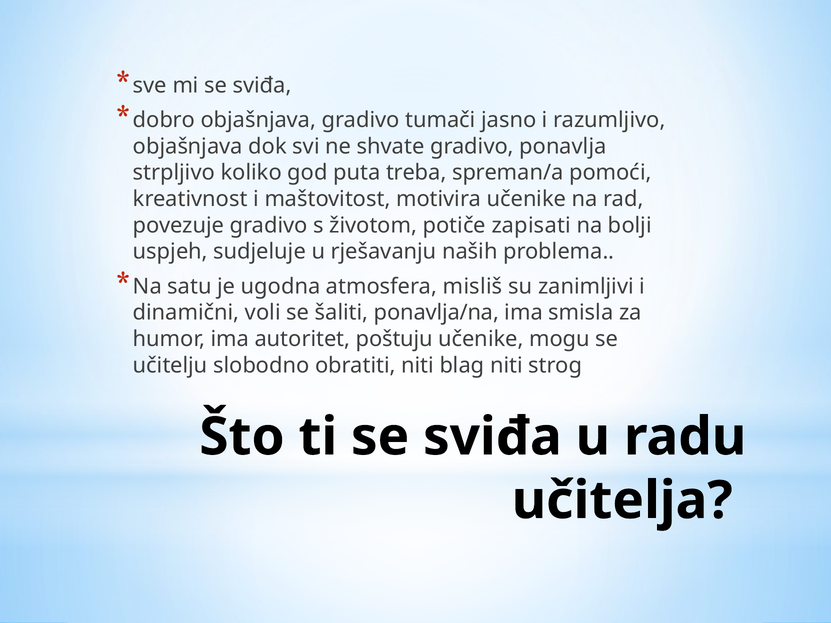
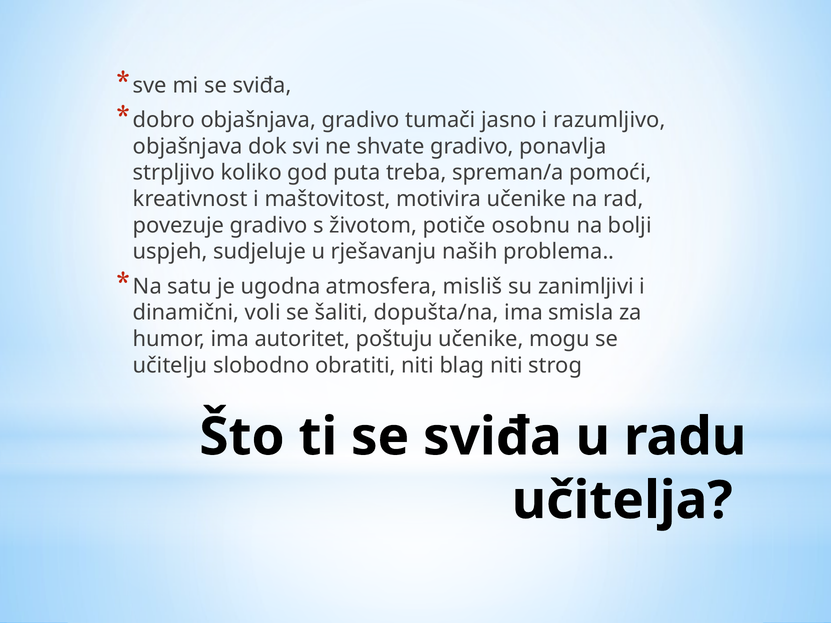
zapisati: zapisati -> osobnu
ponavlja/na: ponavlja/na -> dopušta/na
